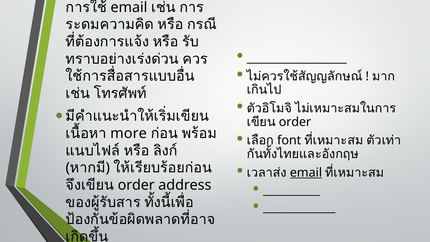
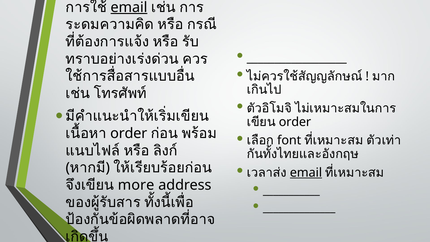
email at (129, 7) underline: none -> present
more at (129, 133): more -> order
order at (136, 185): order -> more
